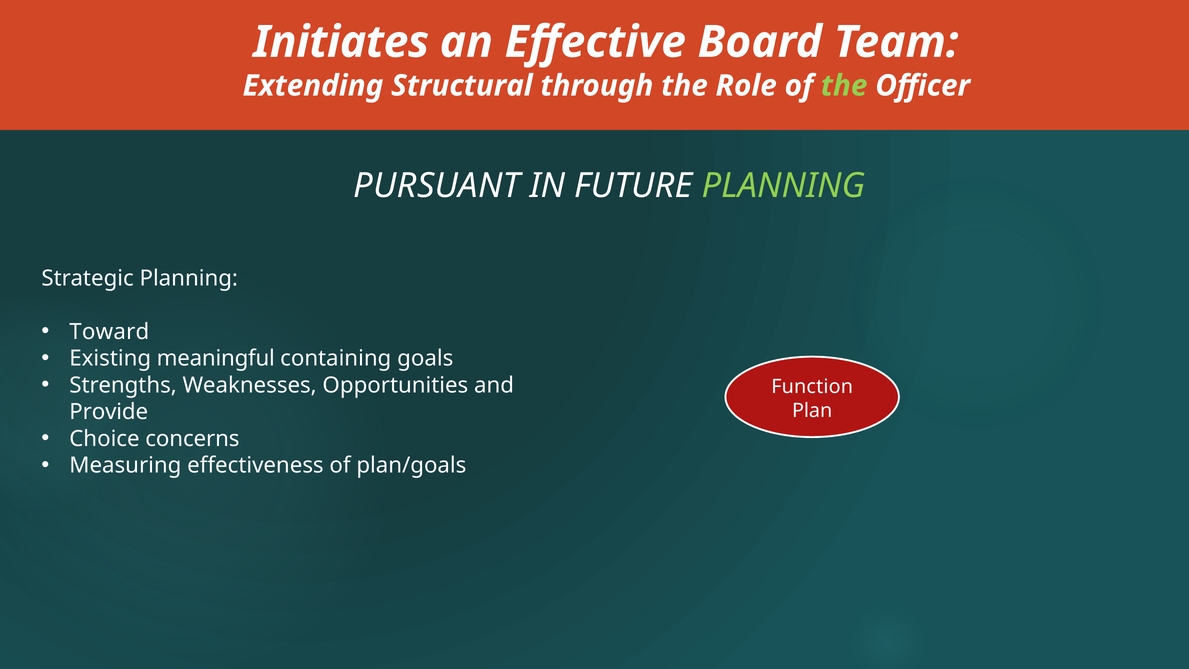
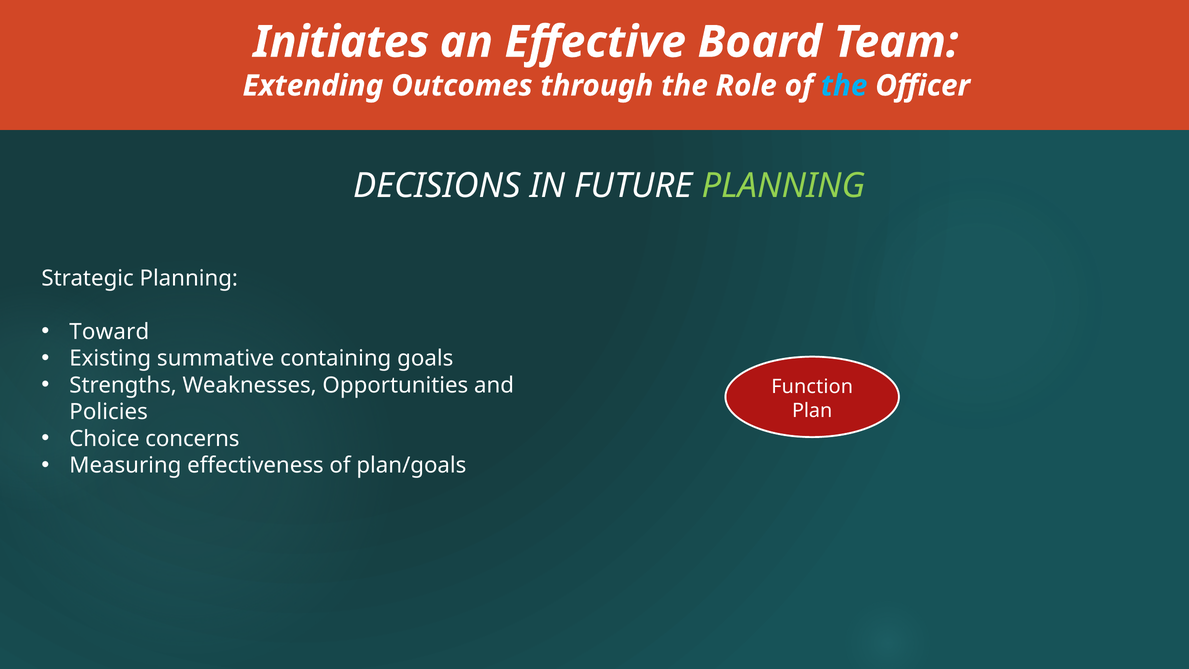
Structural: Structural -> Outcomes
the at (844, 86) colour: light green -> light blue
PURSUANT: PURSUANT -> DECISIONS
meaningful: meaningful -> summative
Provide: Provide -> Policies
